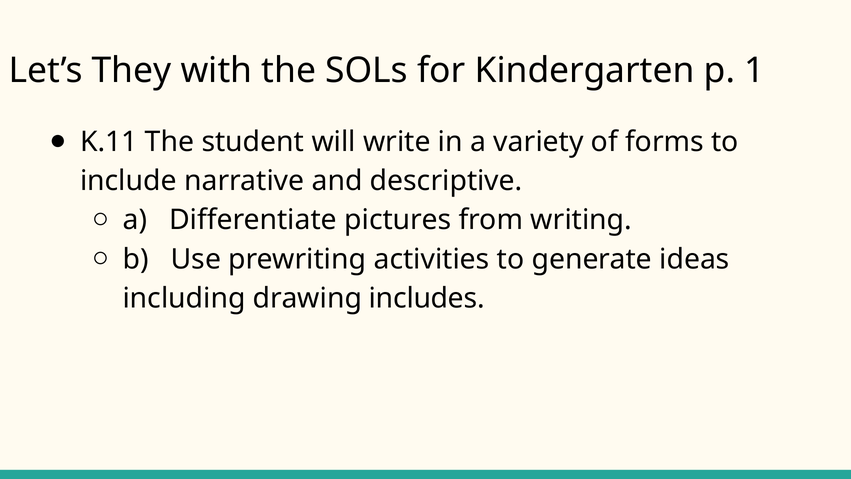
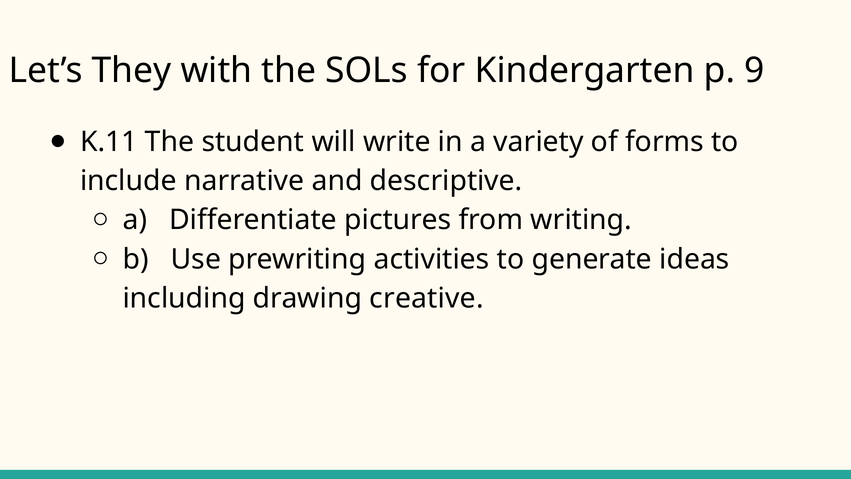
1: 1 -> 9
includes: includes -> creative
